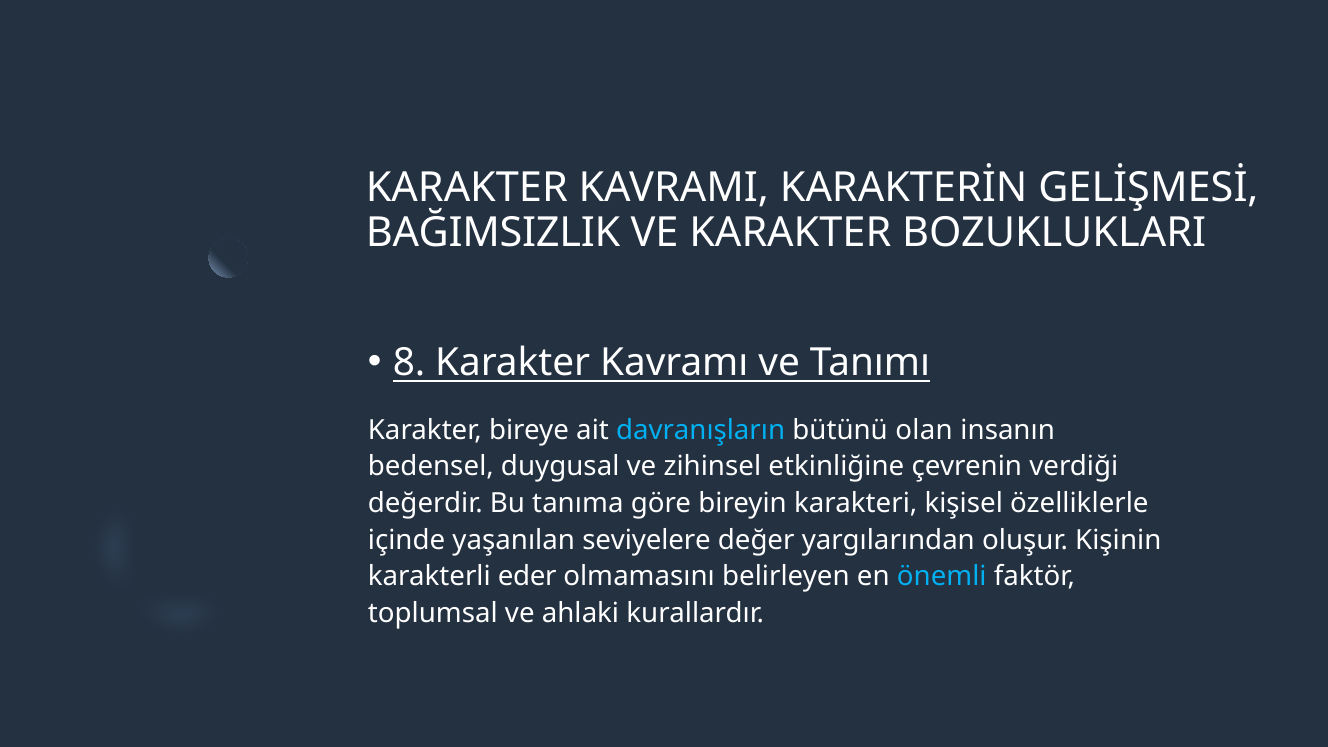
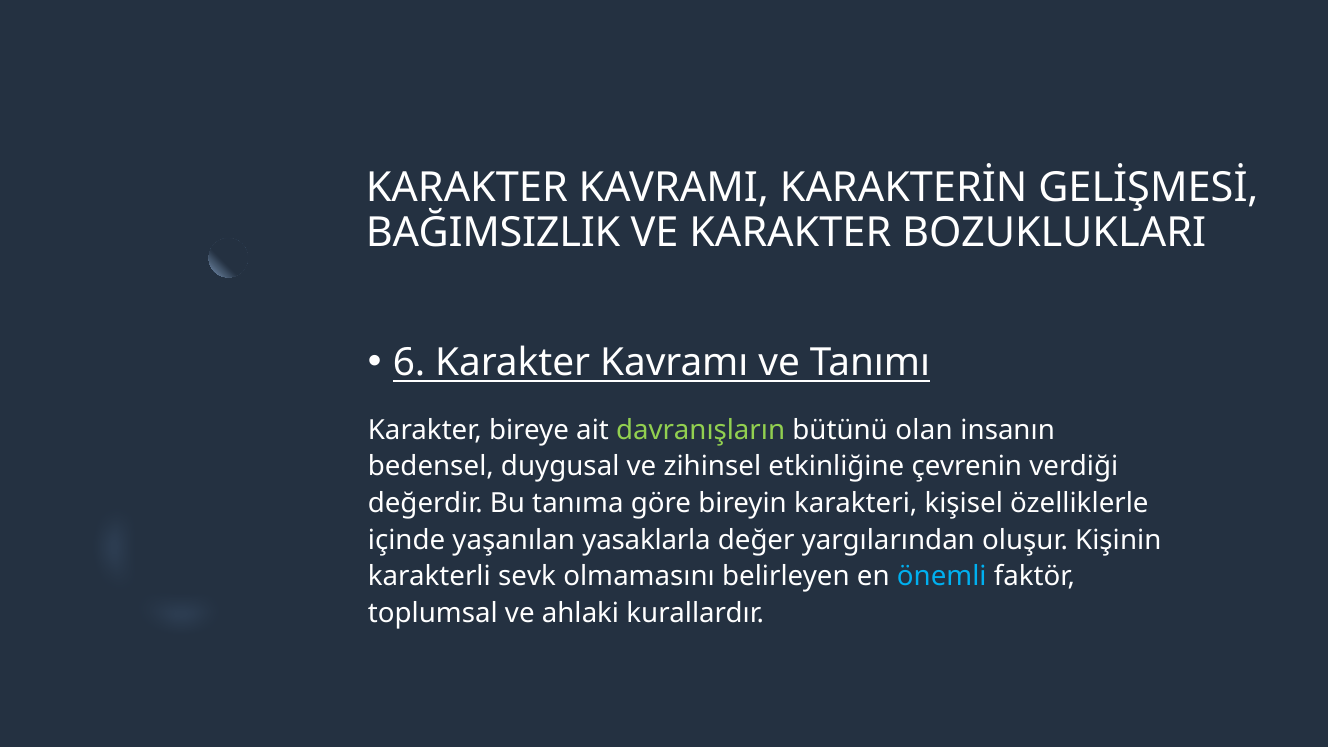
8: 8 -> 6
davranışların colour: light blue -> light green
seviyelere: seviyelere -> yasaklarla
eder: eder -> sevk
